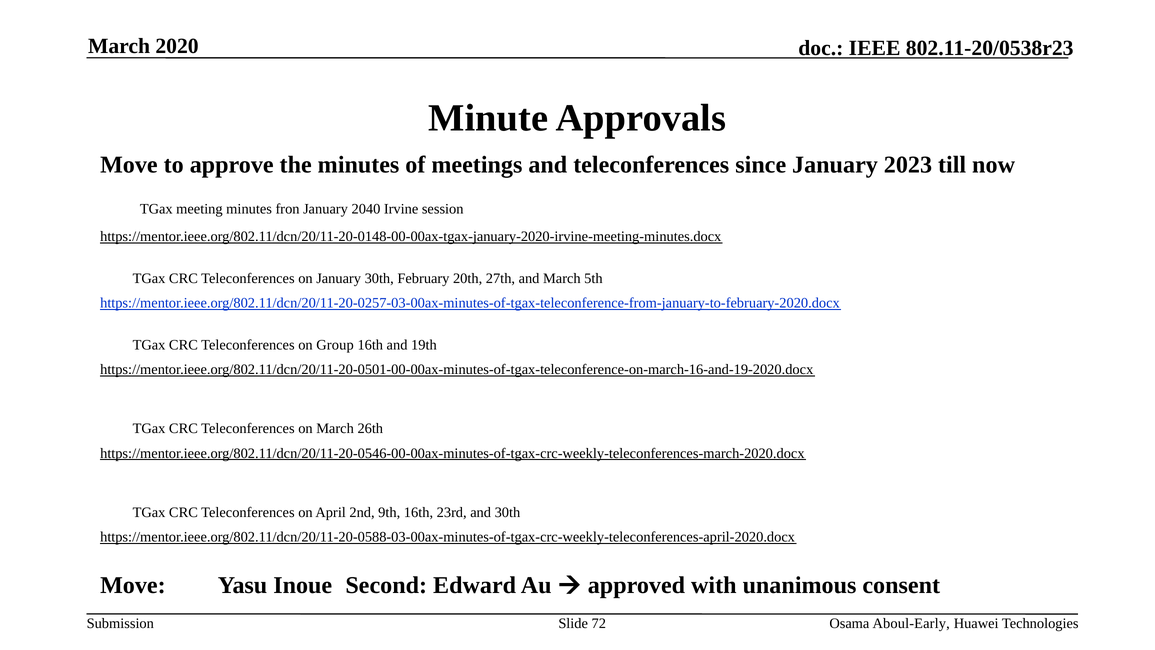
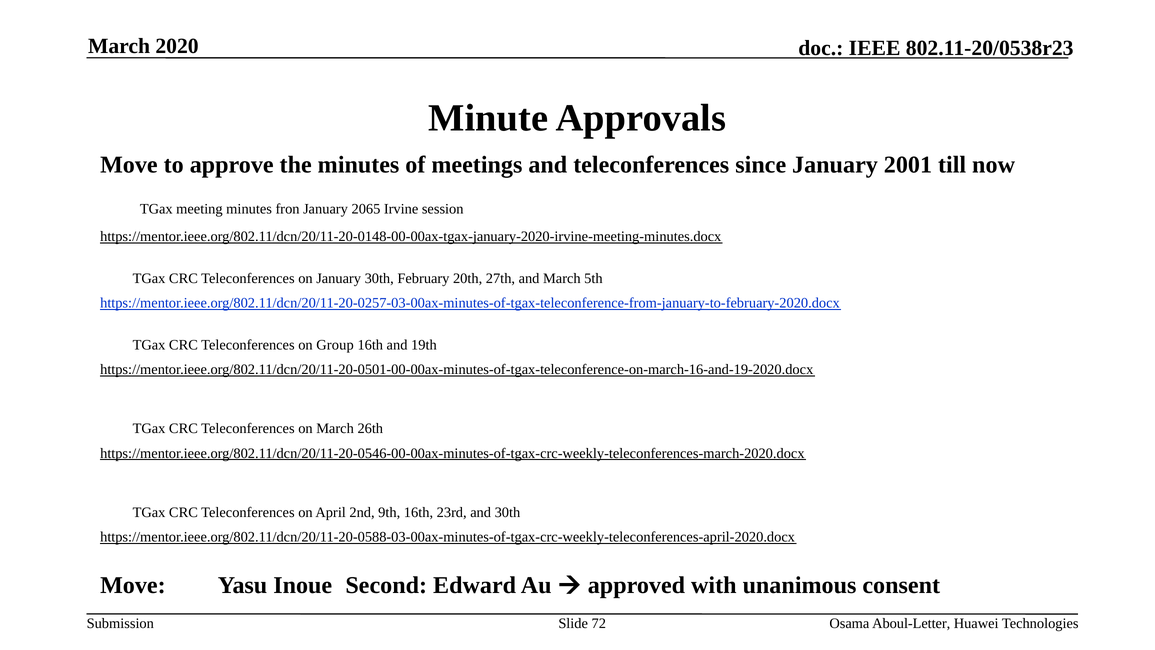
2023: 2023 -> 2001
2040: 2040 -> 2065
Aboul-Early: Aboul-Early -> Aboul-Letter
